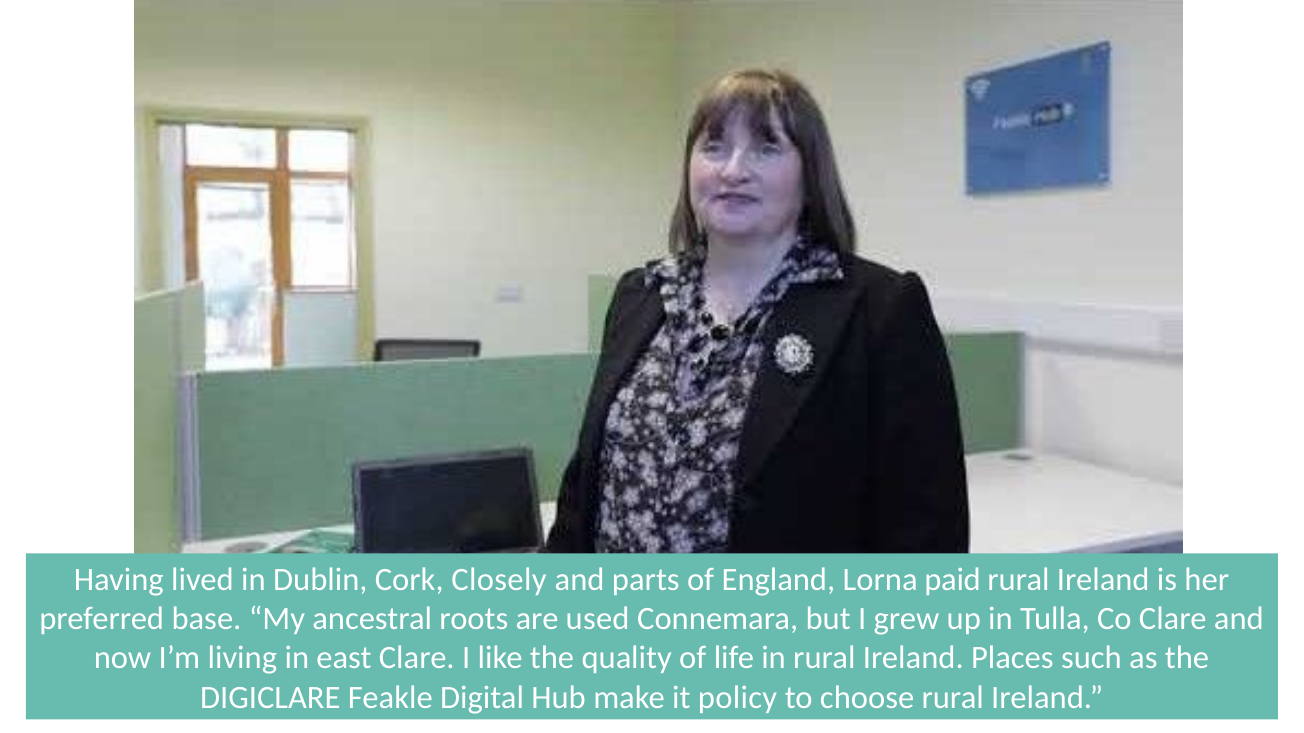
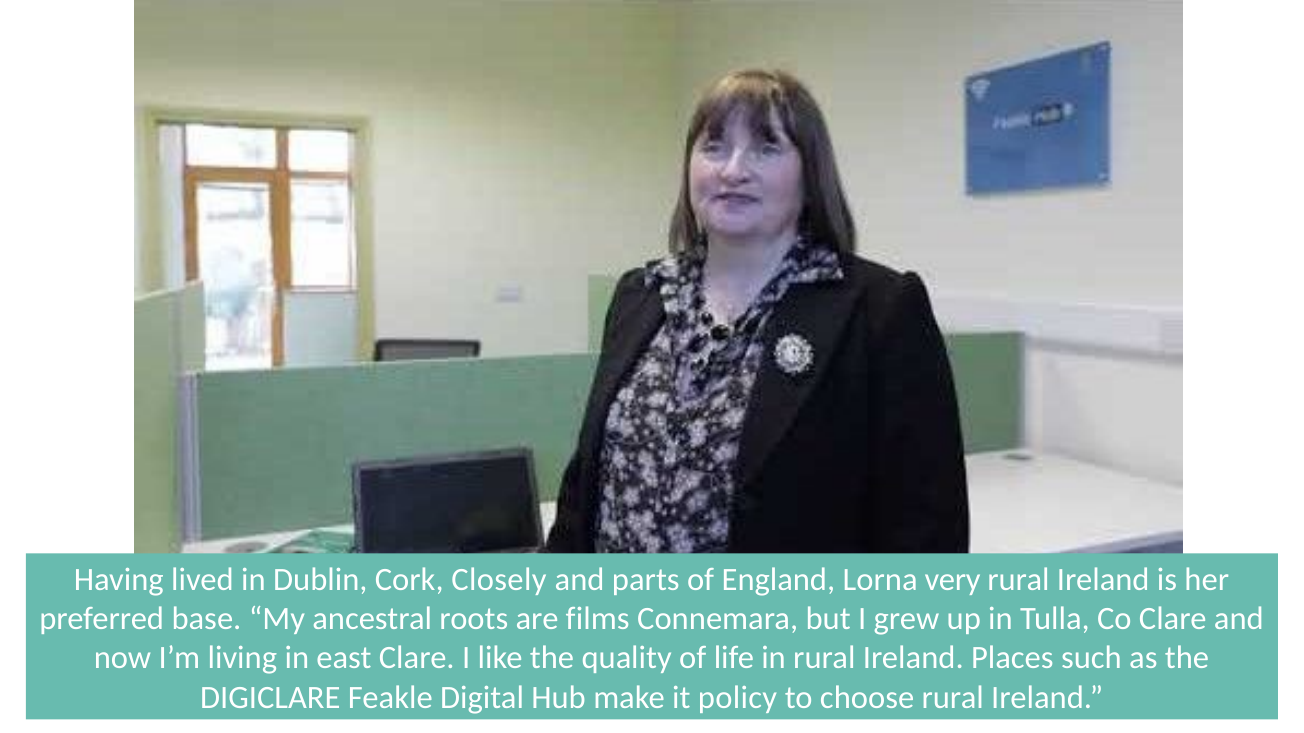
paid: paid -> very
used: used -> films
